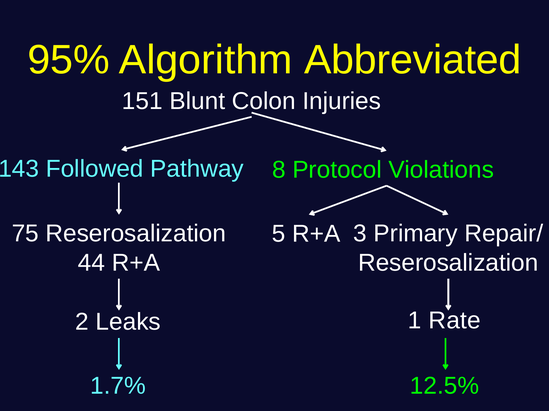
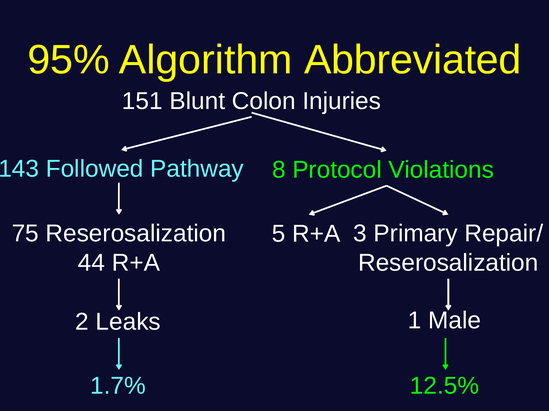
Rate: Rate -> Male
